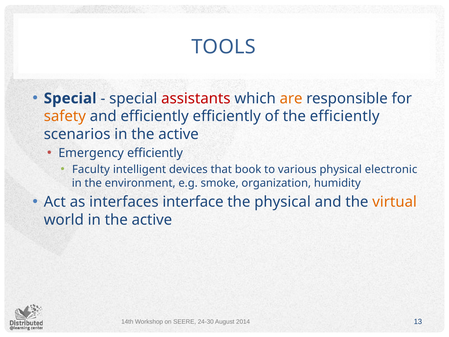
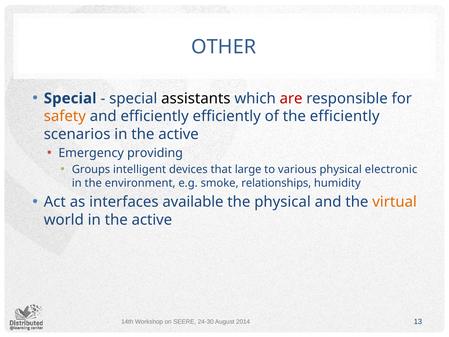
TOOLS: TOOLS -> OTHER
assistants colour: red -> black
are colour: orange -> red
Emergency efficiently: efficiently -> providing
Faculty: Faculty -> Groups
book: book -> large
organization: organization -> relationships
interface: interface -> available
